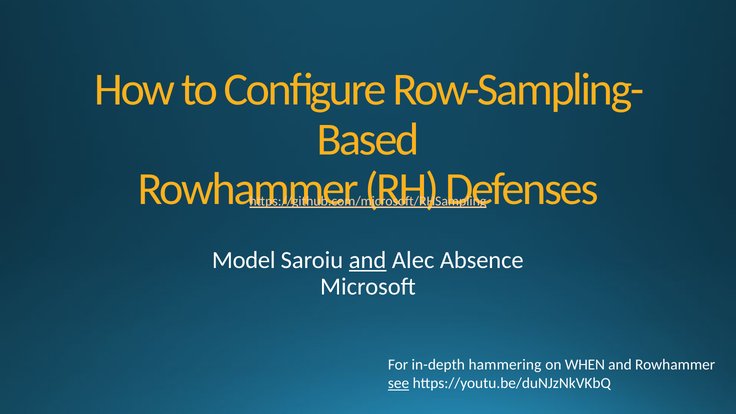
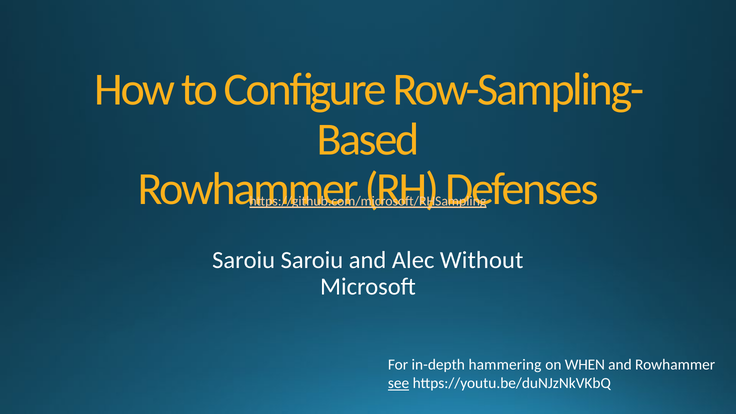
Model at (244, 260): Model -> Saroiu
and at (368, 260) underline: present -> none
Absence: Absence -> Without
